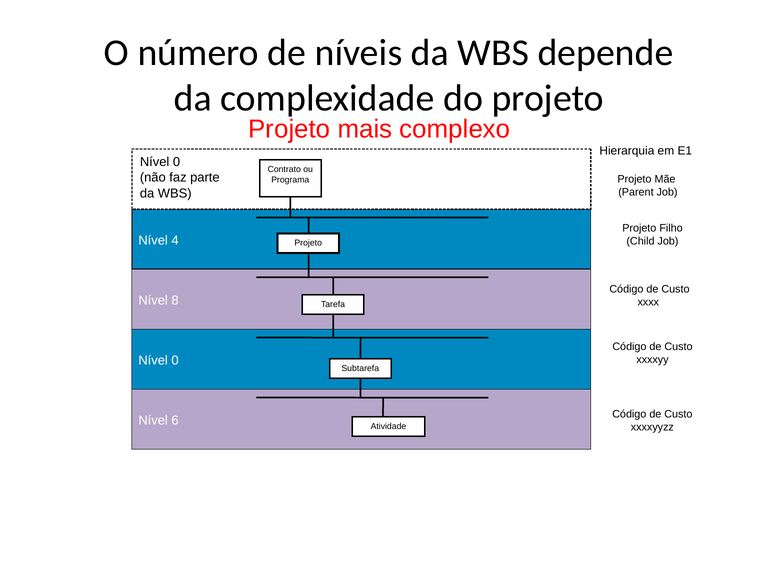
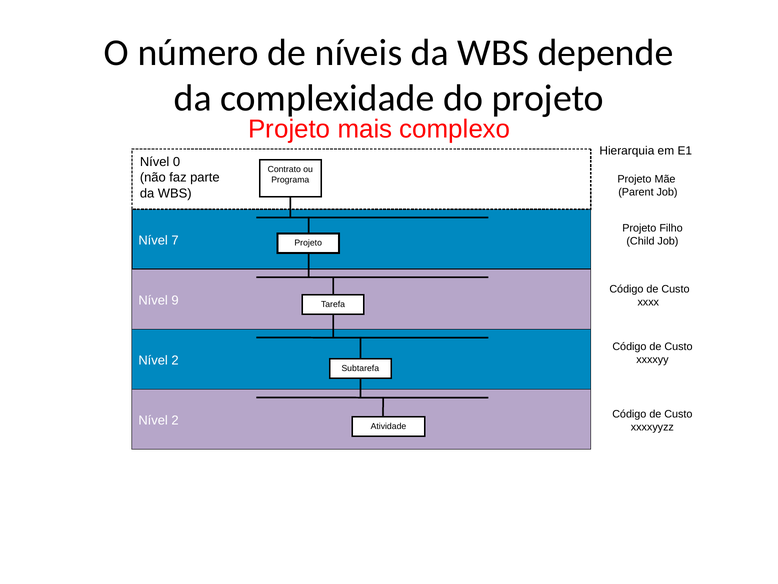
4: 4 -> 7
8: 8 -> 9
0 at (175, 360): 0 -> 2
6 at (175, 420): 6 -> 2
